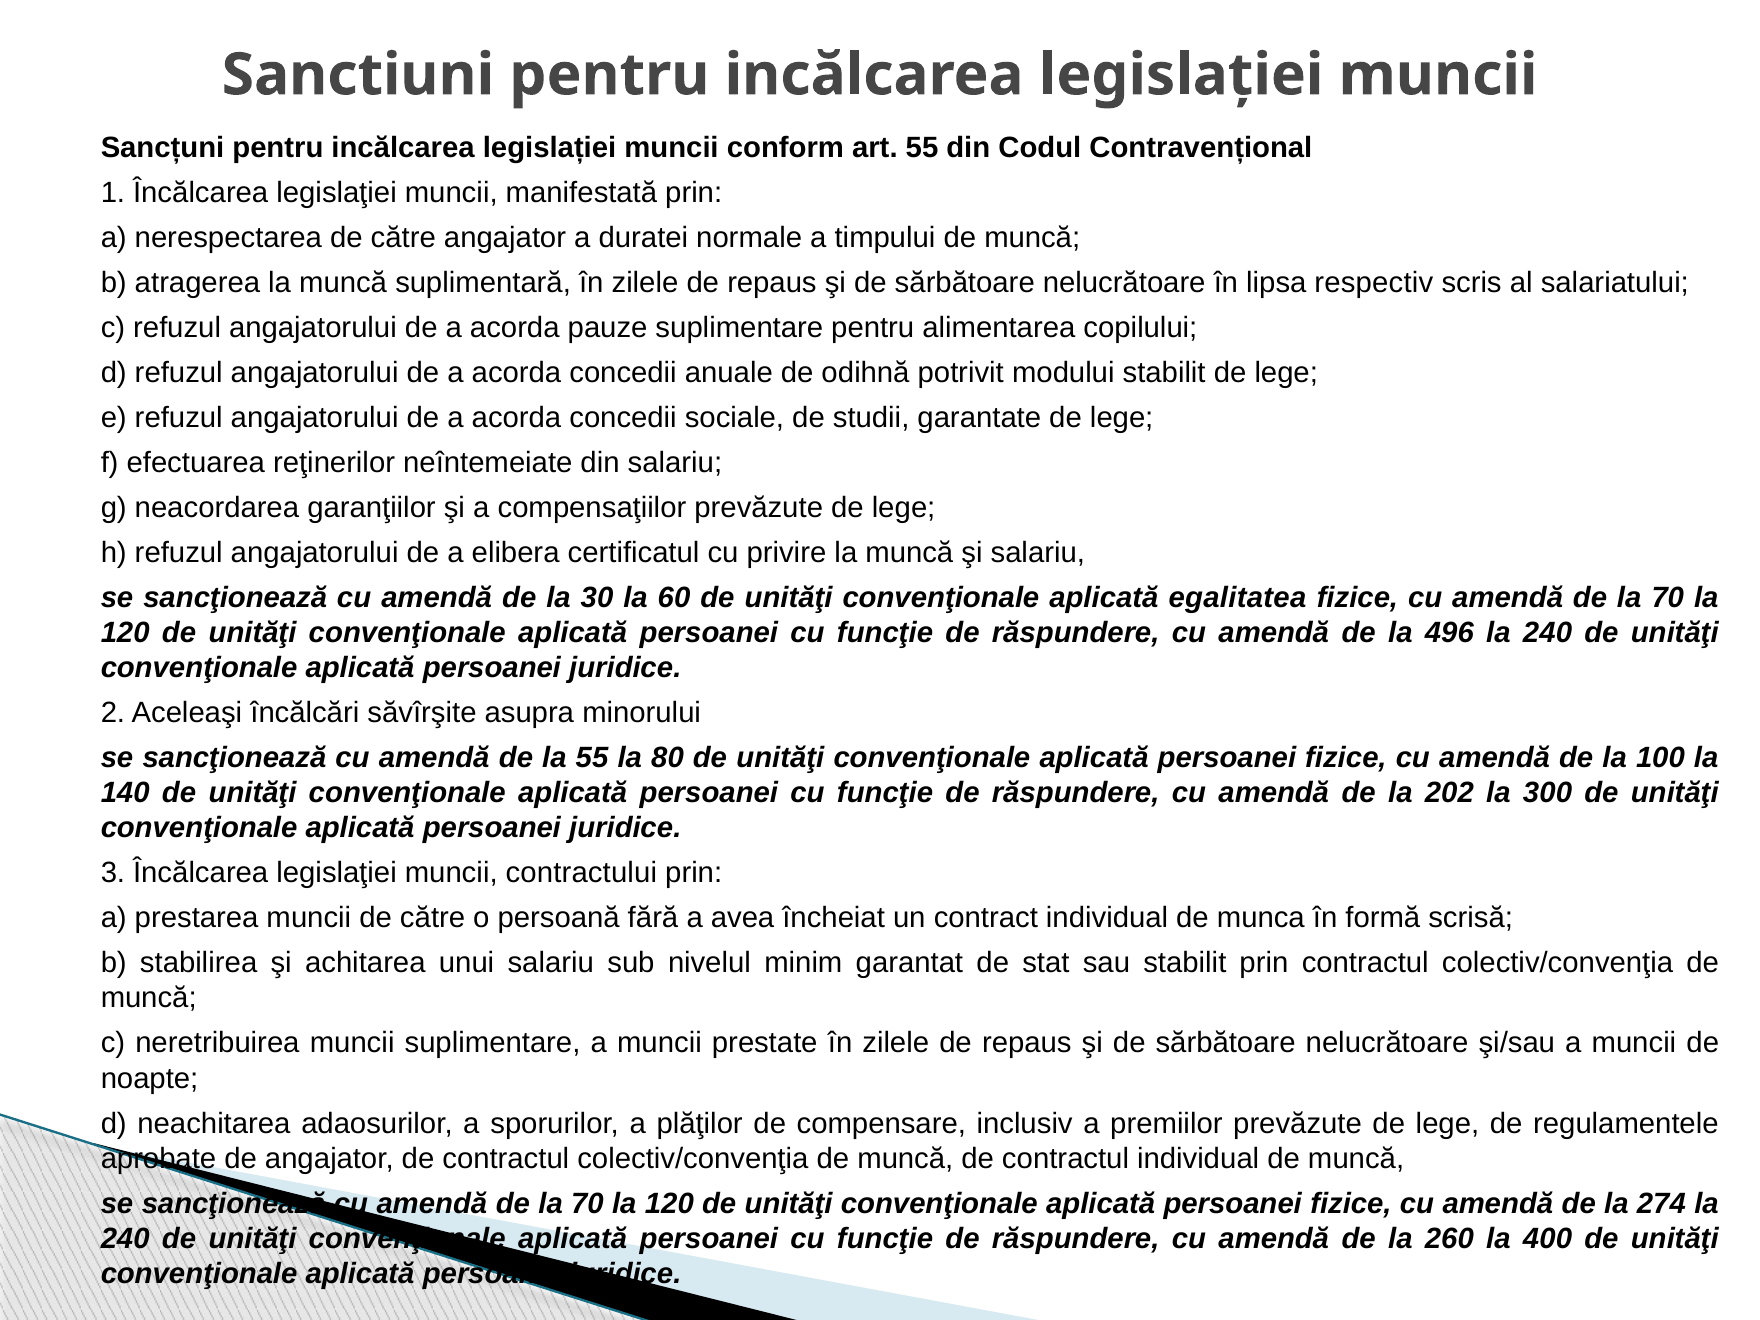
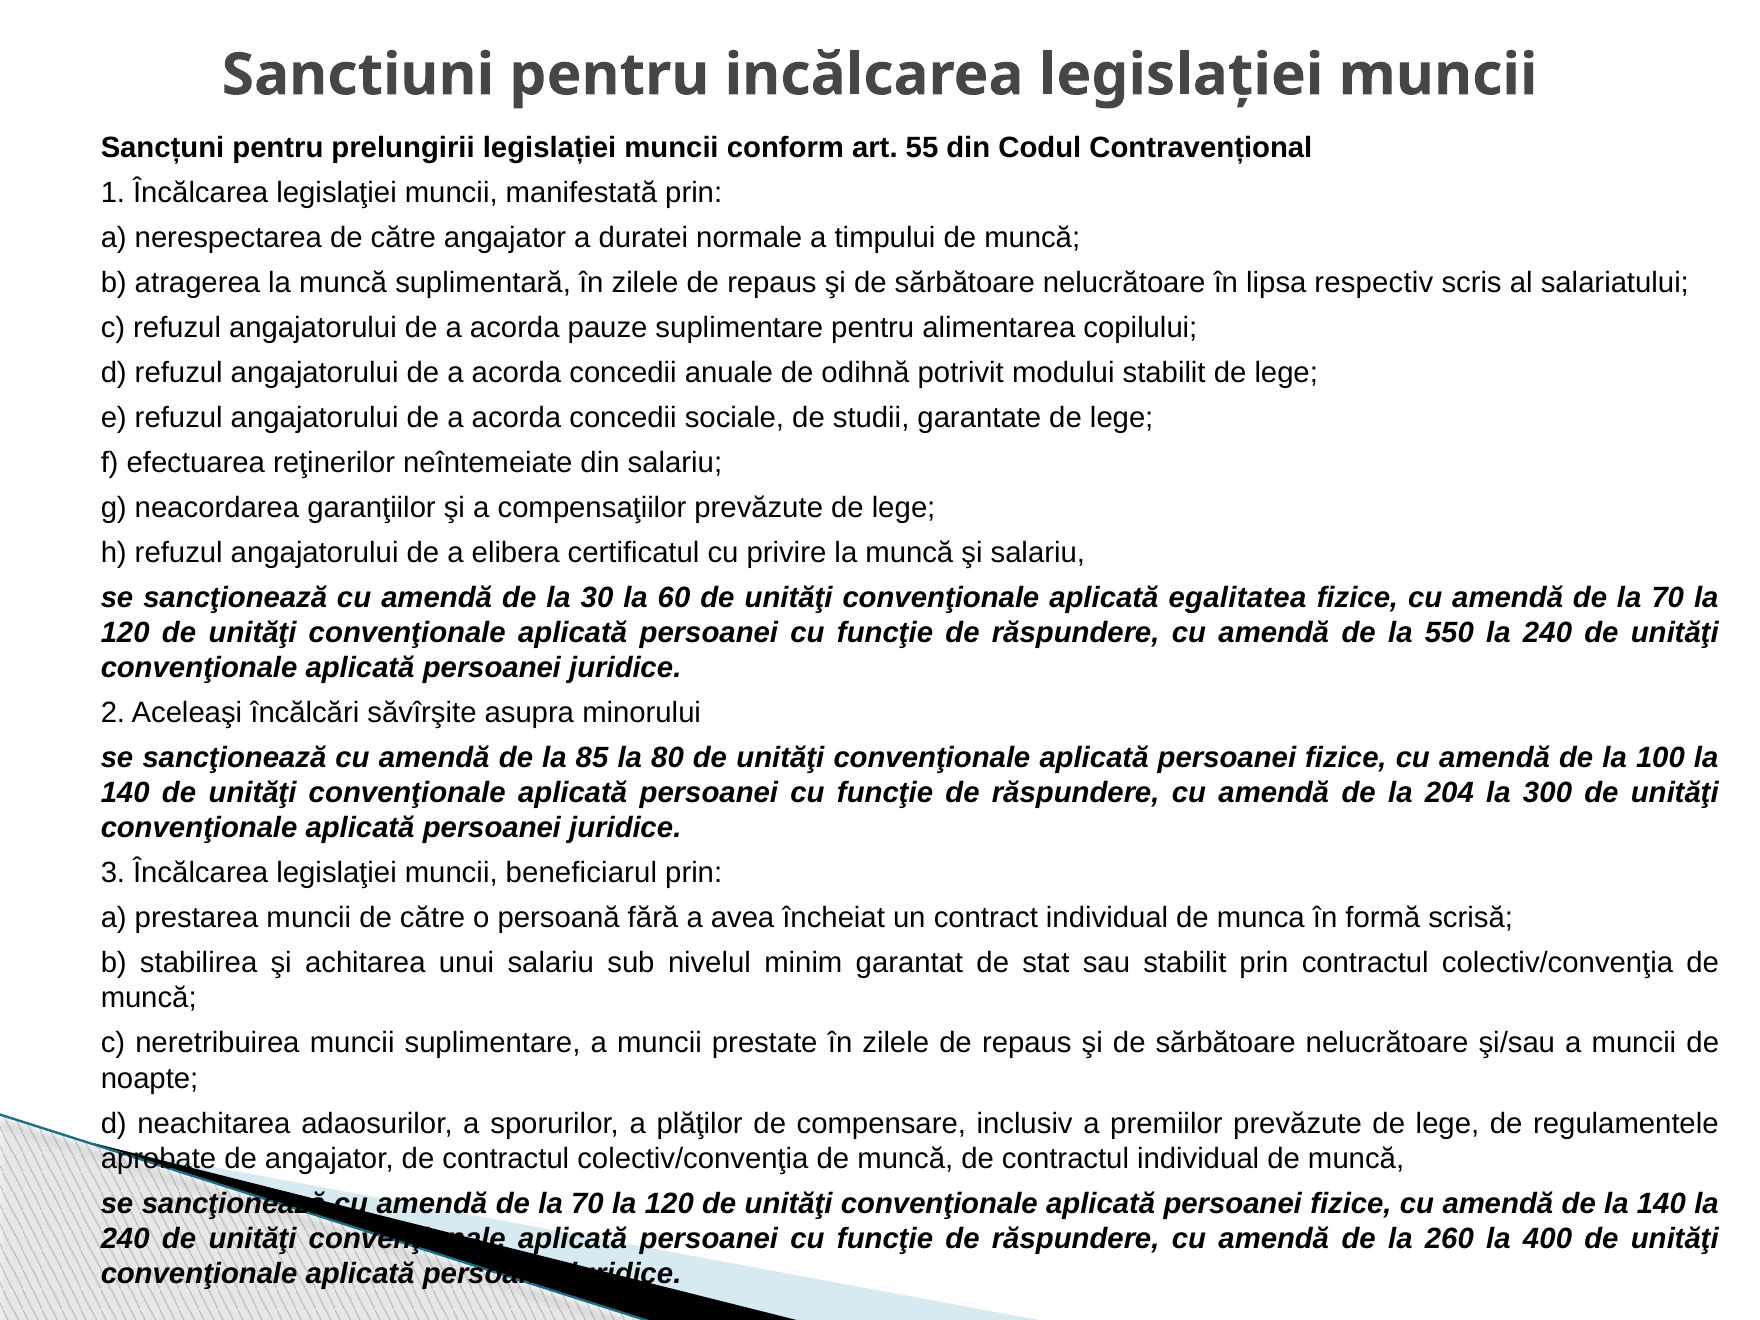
Sancțuni pentru incălcarea: incălcarea -> prelungirii
496: 496 -> 550
la 55: 55 -> 85
202: 202 -> 204
contractului: contractului -> beneficiarul
de la 274: 274 -> 140
